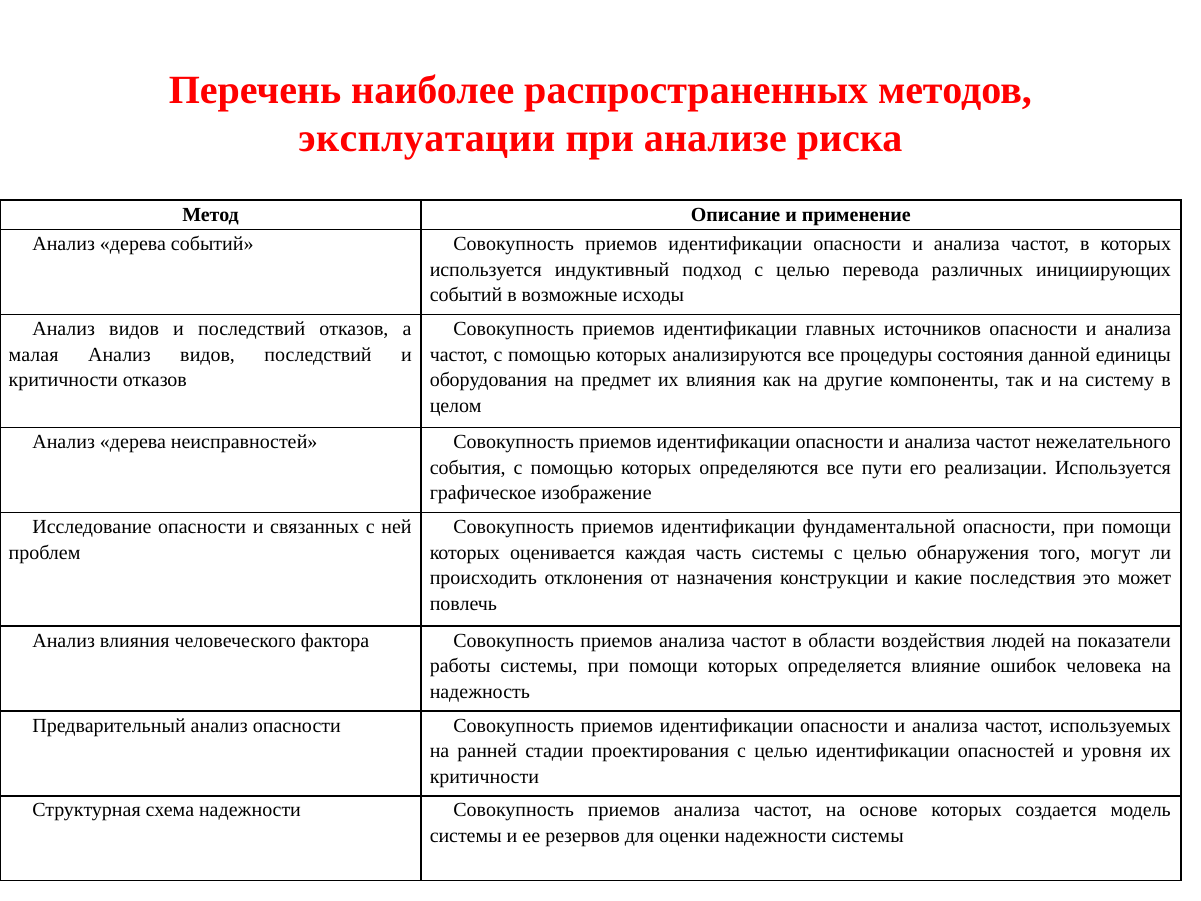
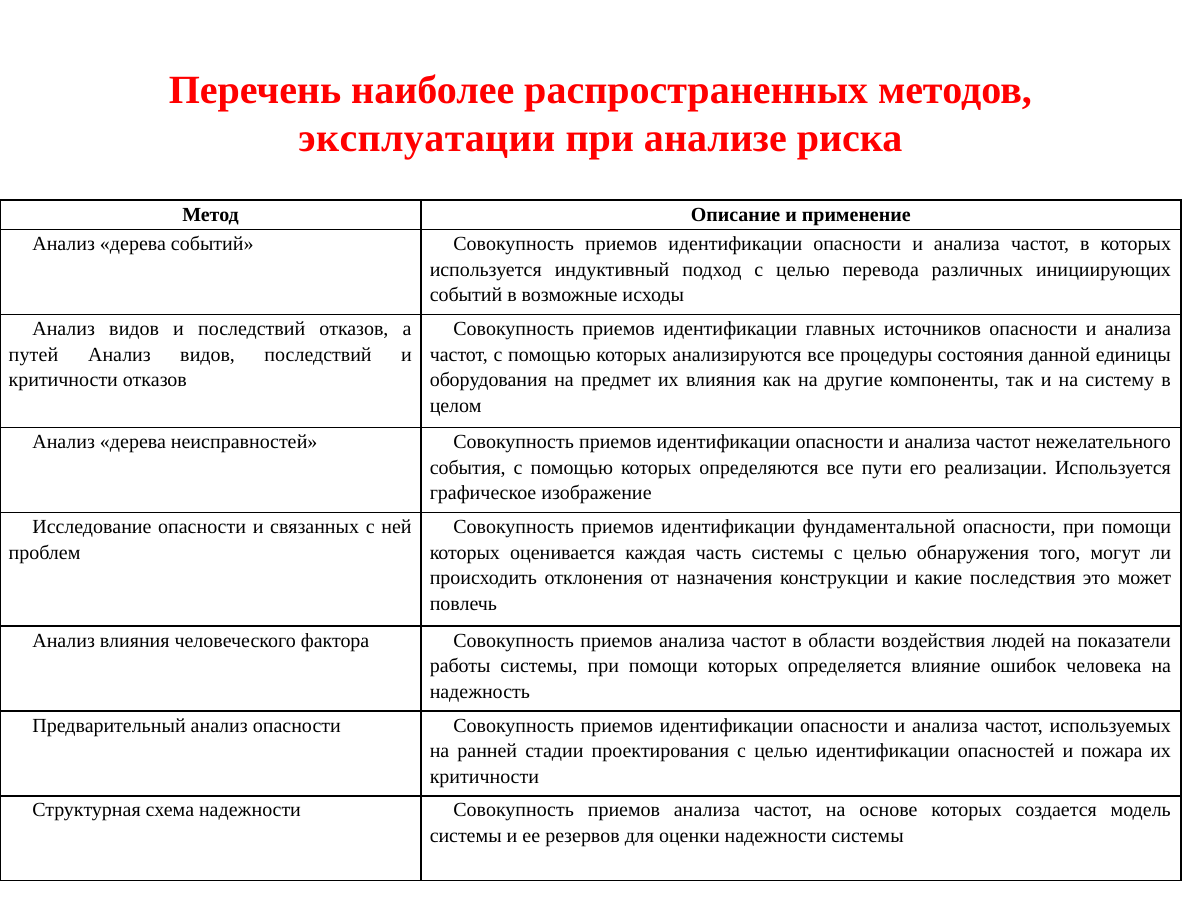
малая: малая -> путей
уровня: уровня -> пожара
